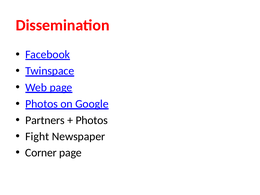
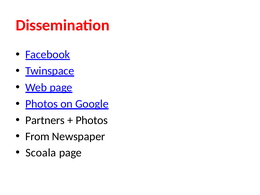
Fight: Fight -> From
Corner: Corner -> Scoala
